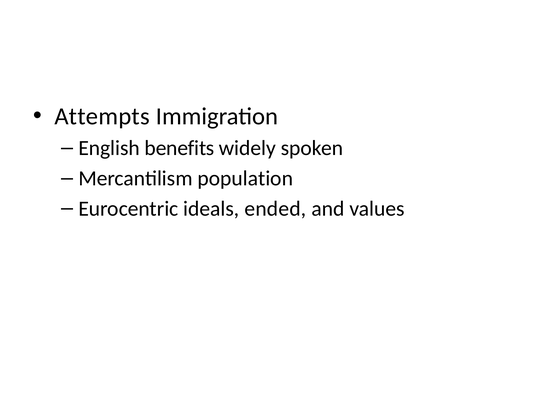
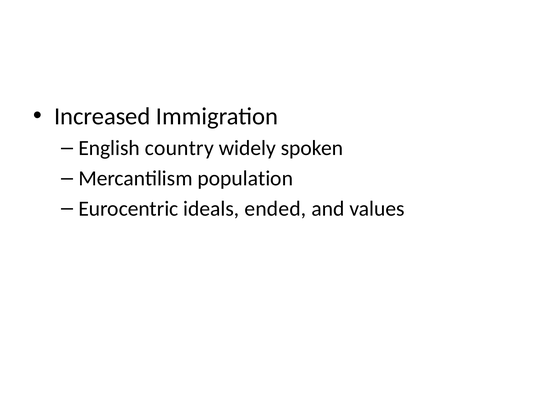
Attempts: Attempts -> Increased
benefits: benefits -> country
